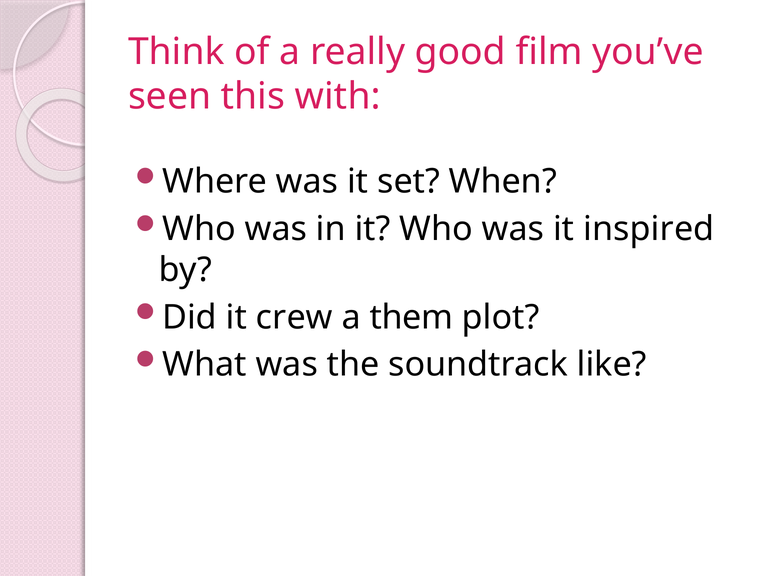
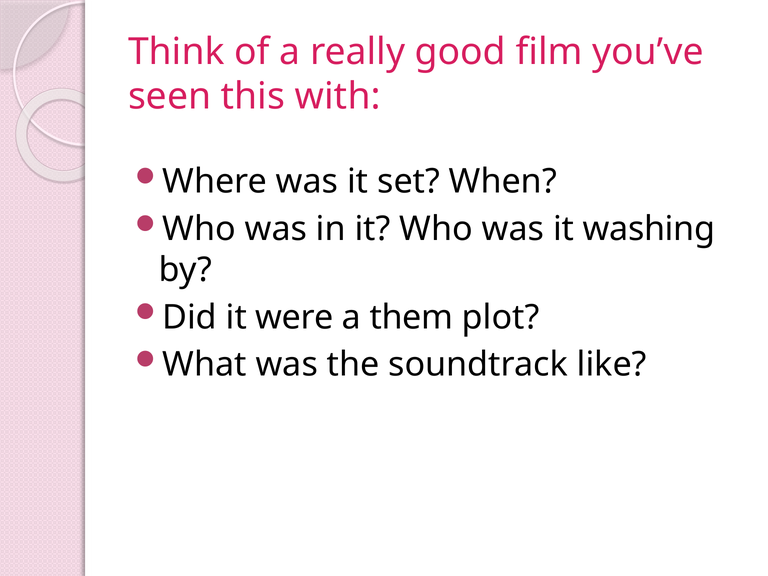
inspired: inspired -> washing
crew: crew -> were
